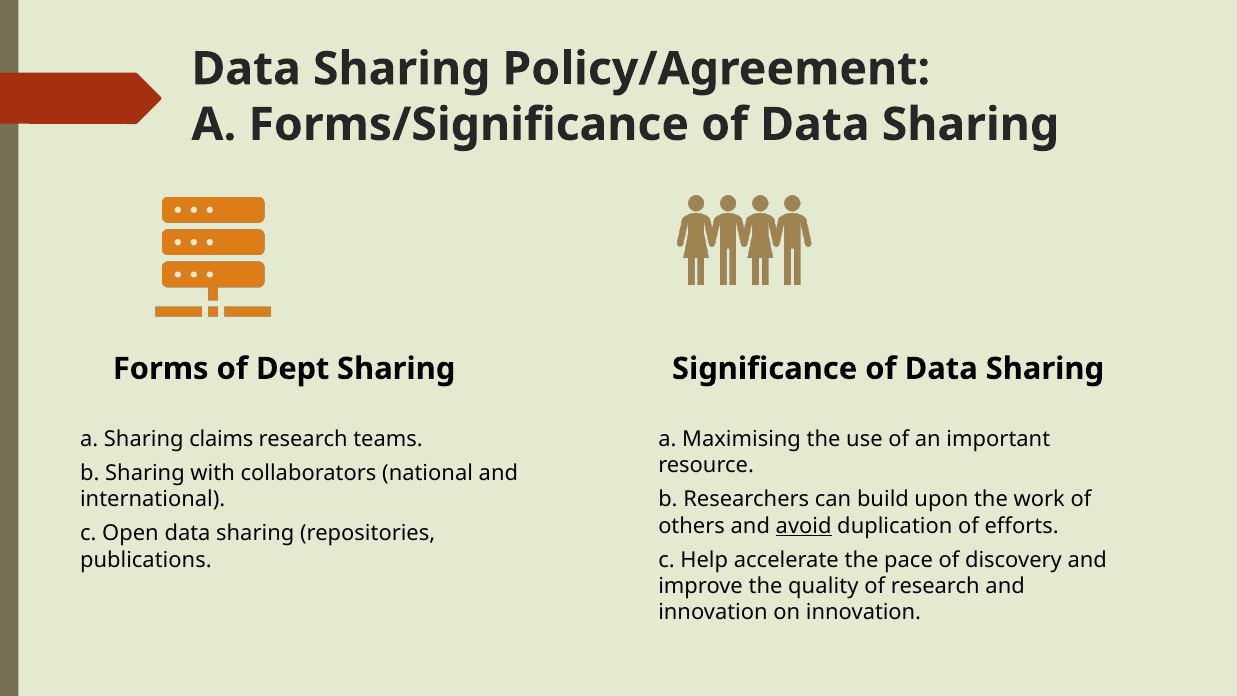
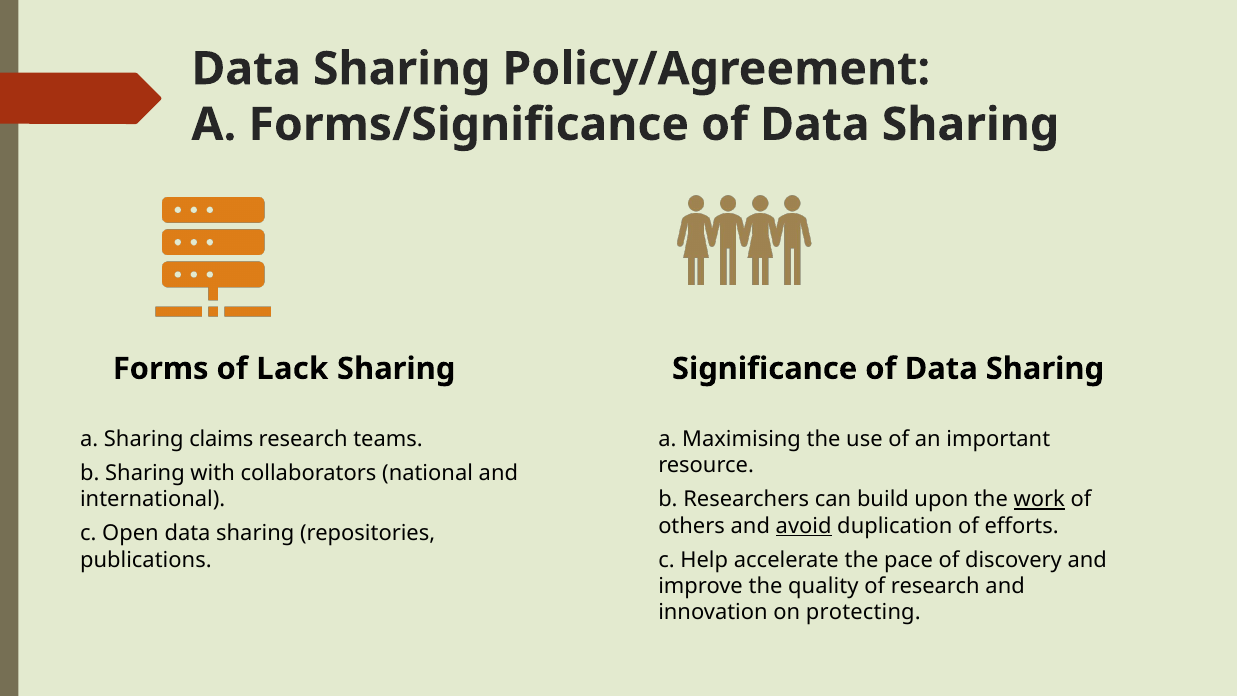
Dept: Dept -> Lack
work underline: none -> present
on innovation: innovation -> protecting
